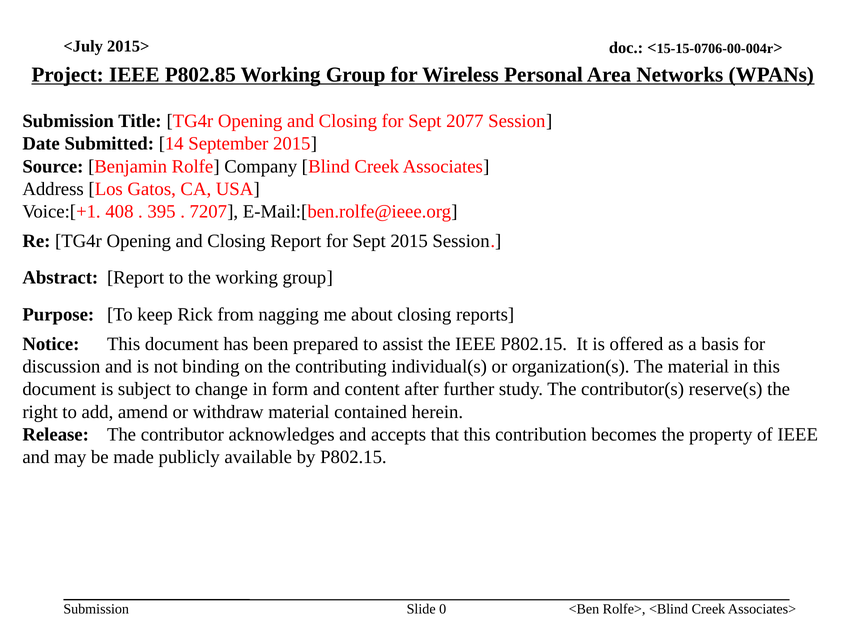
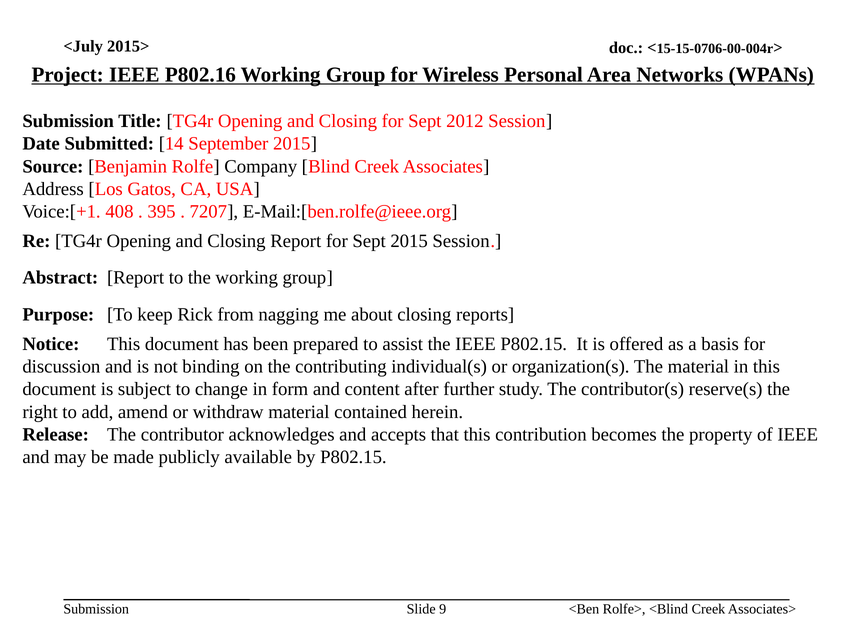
P802.85: P802.85 -> P802.16
2077: 2077 -> 2012
0: 0 -> 9
